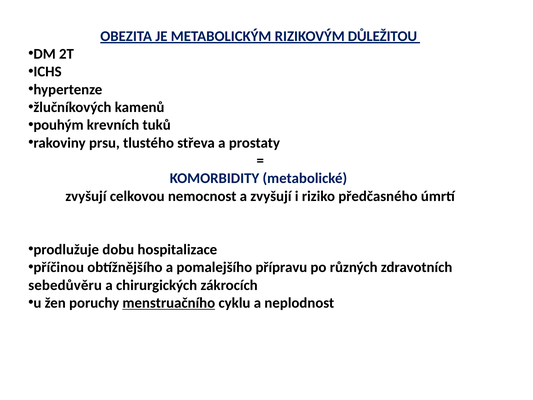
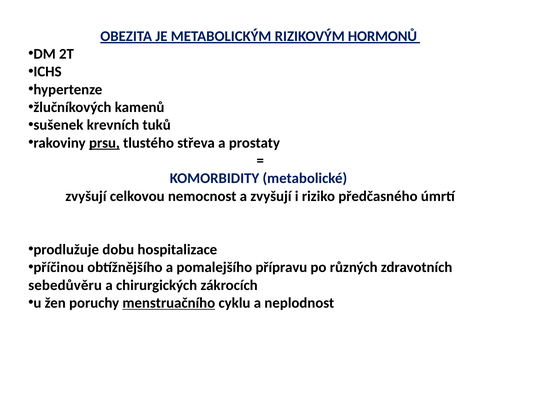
DŮLEŽITOU: DŮLEŽITOU -> HORMONŮ
pouhým: pouhým -> sušenek
prsu underline: none -> present
